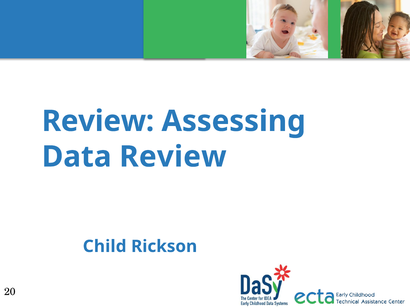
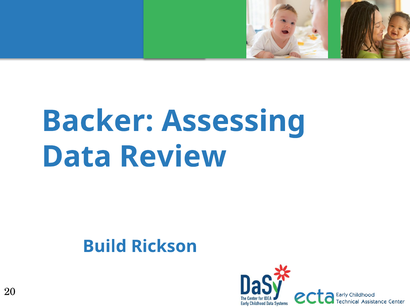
Review at (98, 121): Review -> Backer
Child: Child -> Build
